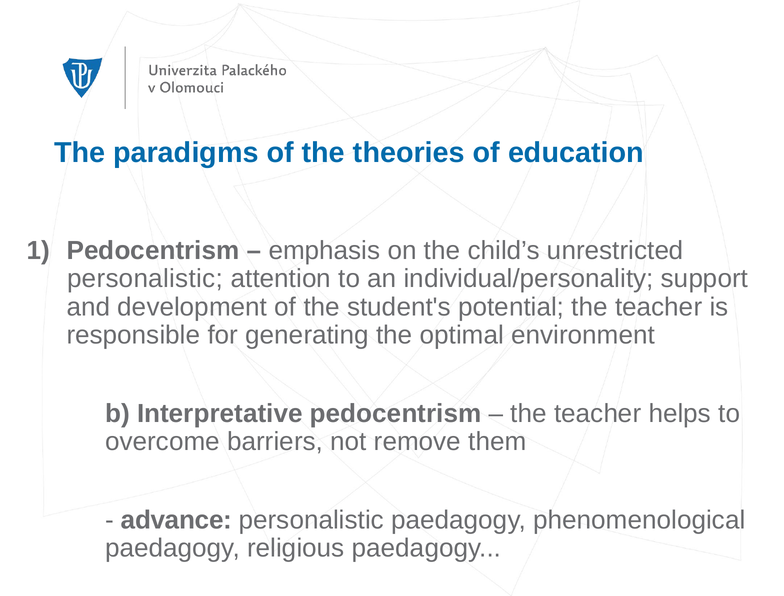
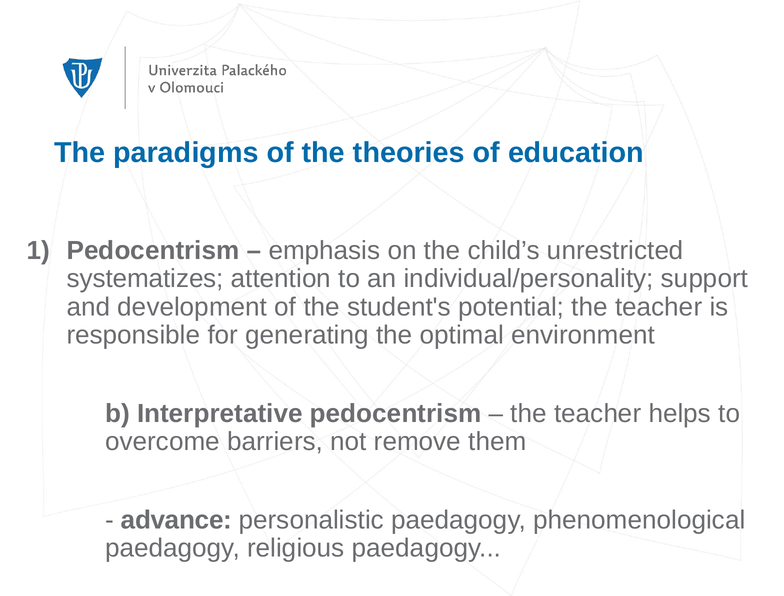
personalistic at (145, 279): personalistic -> systematizes
